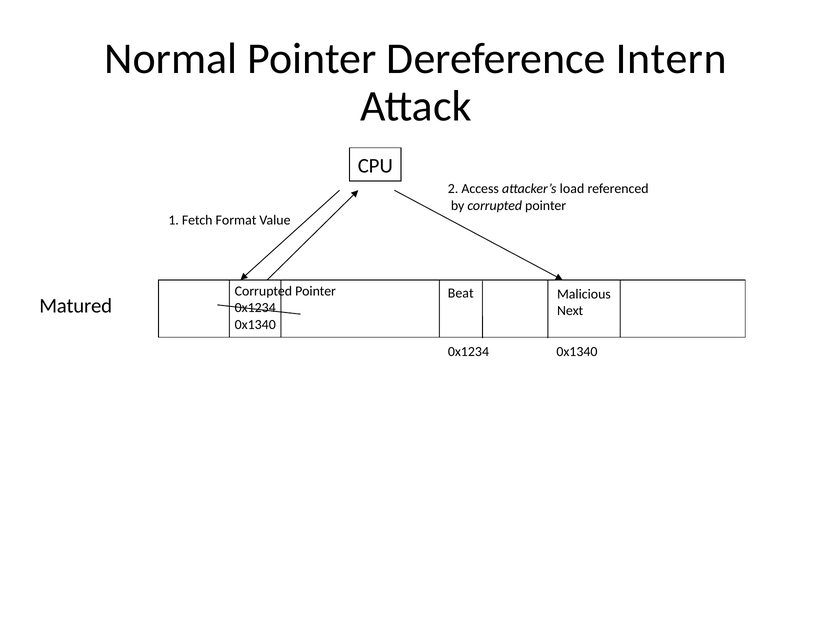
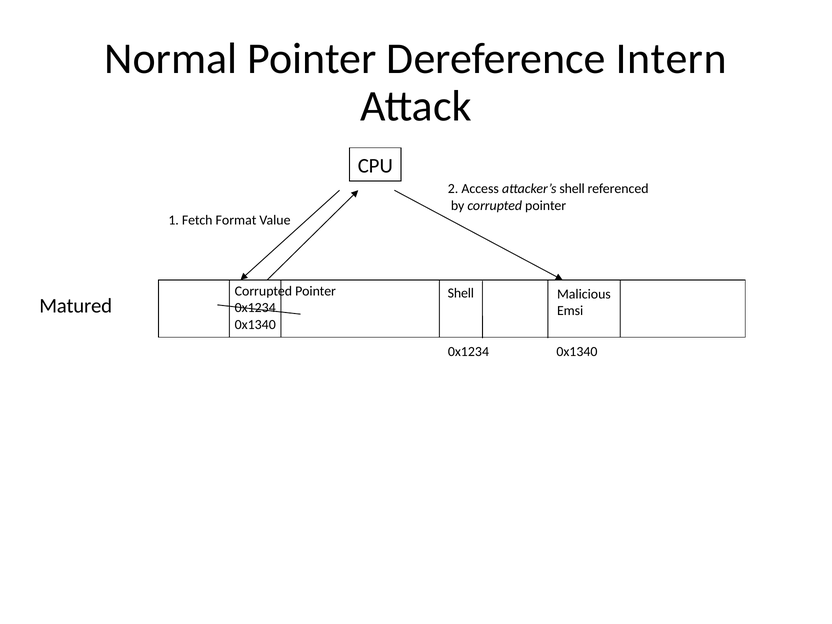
attacker’s load: load -> shell
Beat at (461, 293): Beat -> Shell
Next: Next -> Emsi
